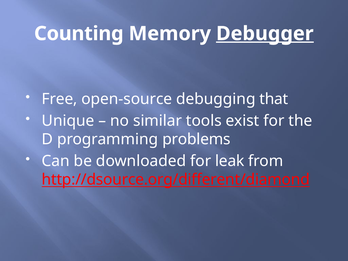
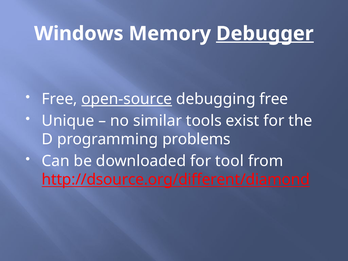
Counting: Counting -> Windows
open-source underline: none -> present
debugging that: that -> free
leak: leak -> tool
